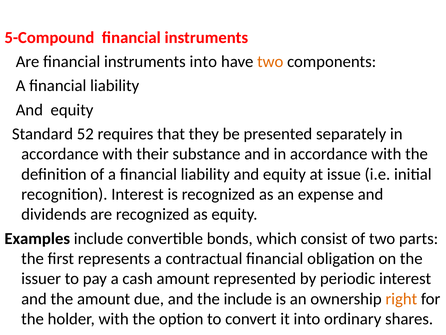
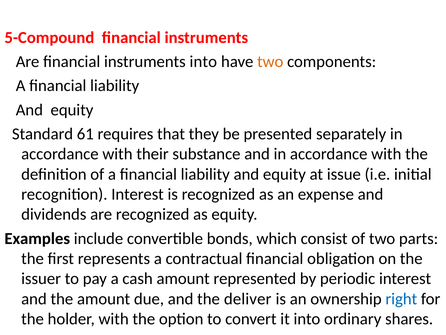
52: 52 -> 61
the include: include -> deliver
right colour: orange -> blue
